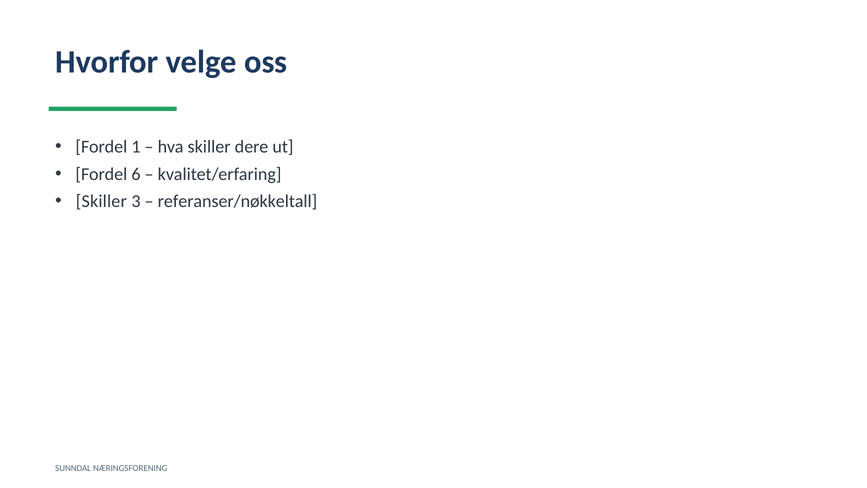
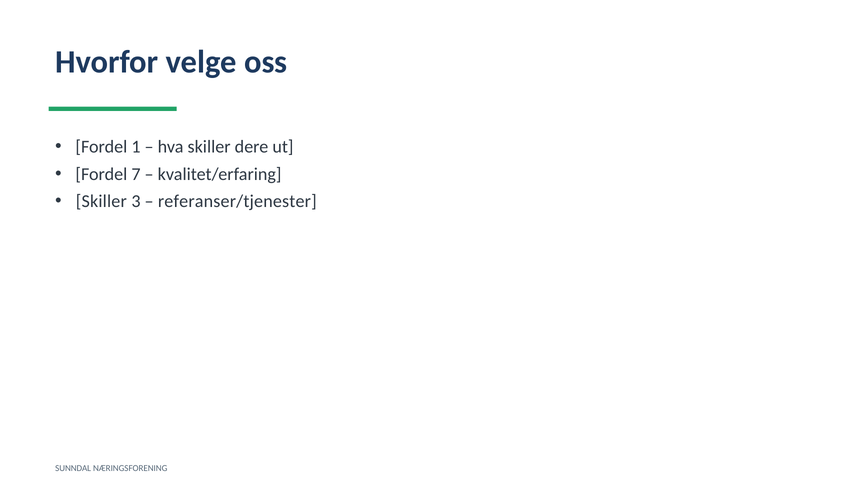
6: 6 -> 7
referanser/nøkkeltall: referanser/nøkkeltall -> referanser/tjenester
